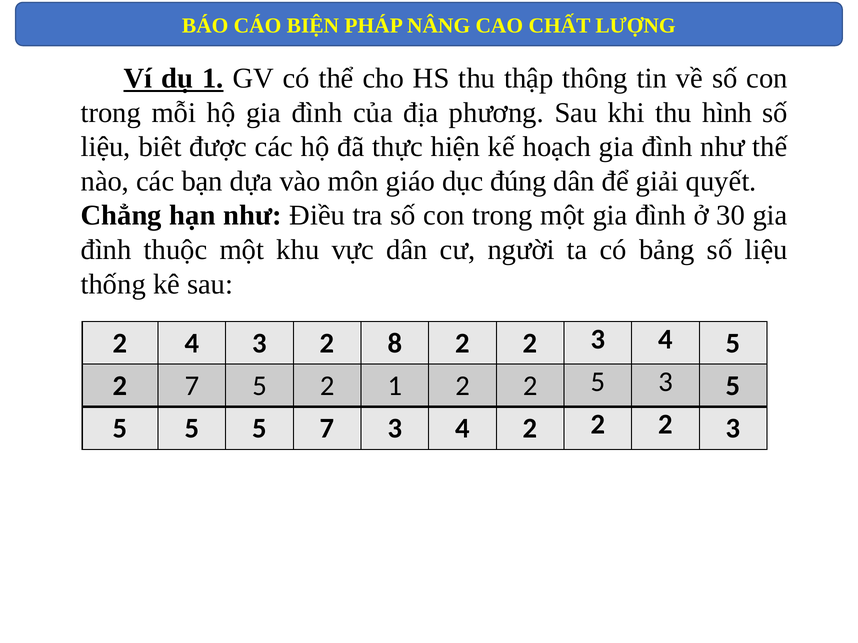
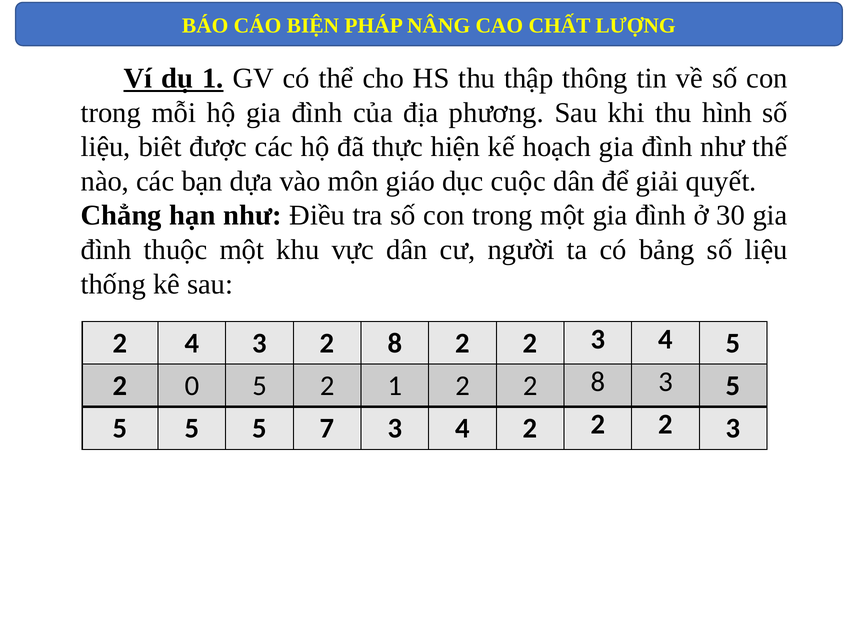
đúng: đúng -> cuộc
2 7: 7 -> 0
2 2 5: 5 -> 8
